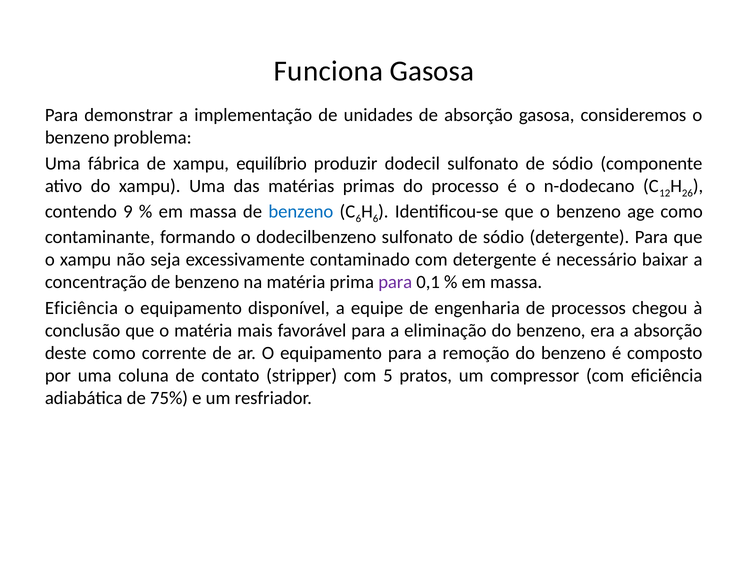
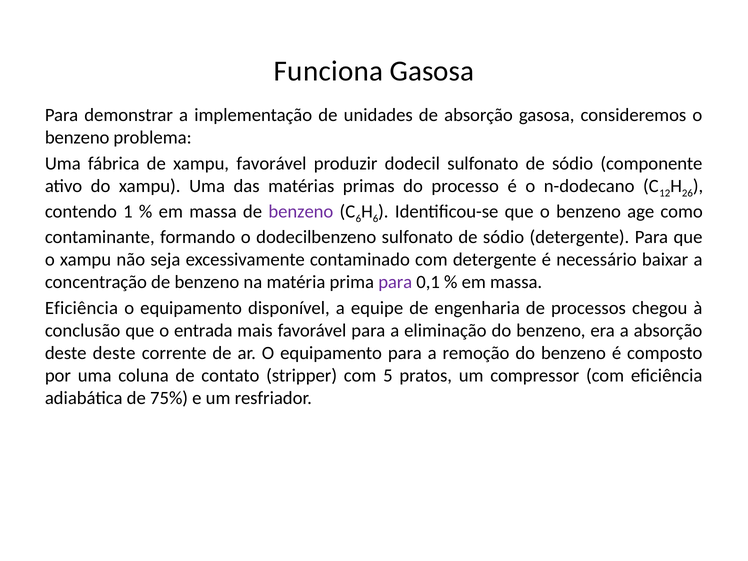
xampu equilíbrio: equilíbrio -> favorável
9: 9 -> 1
benzeno at (301, 212) colour: blue -> purple
o matéria: matéria -> entrada
deste como: como -> deste
